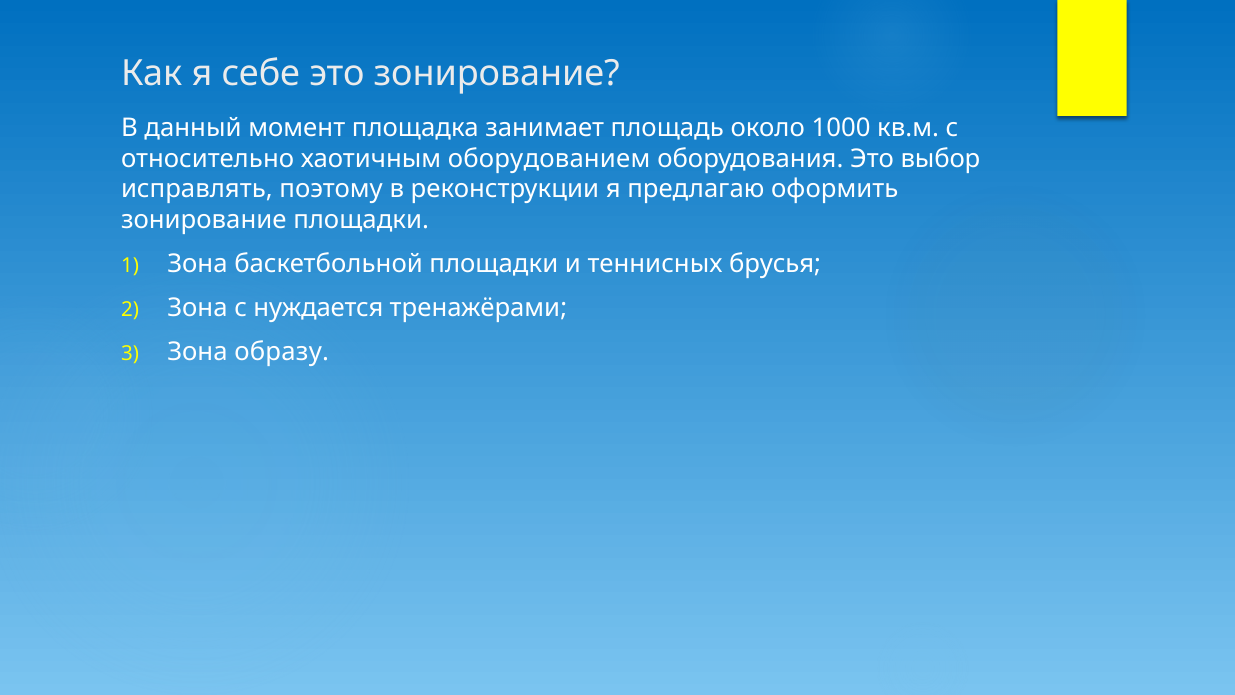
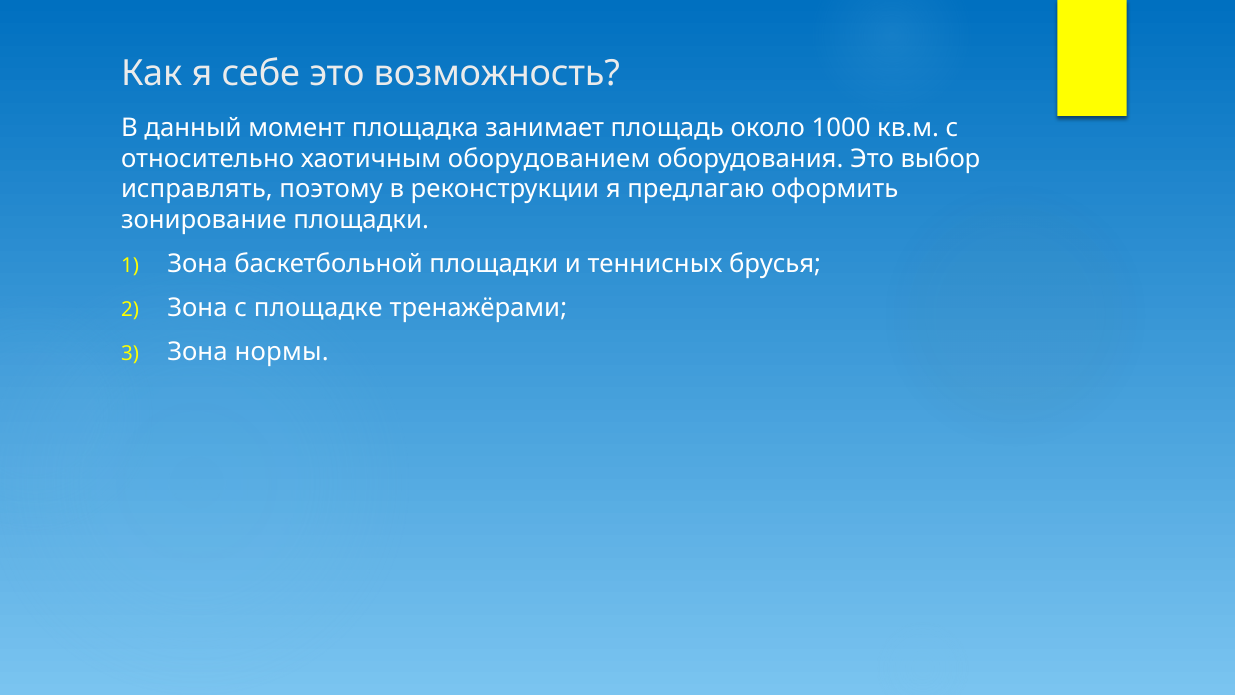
это зонирование: зонирование -> возможность
нуждается: нуждается -> площадке
образу: образу -> нормы
